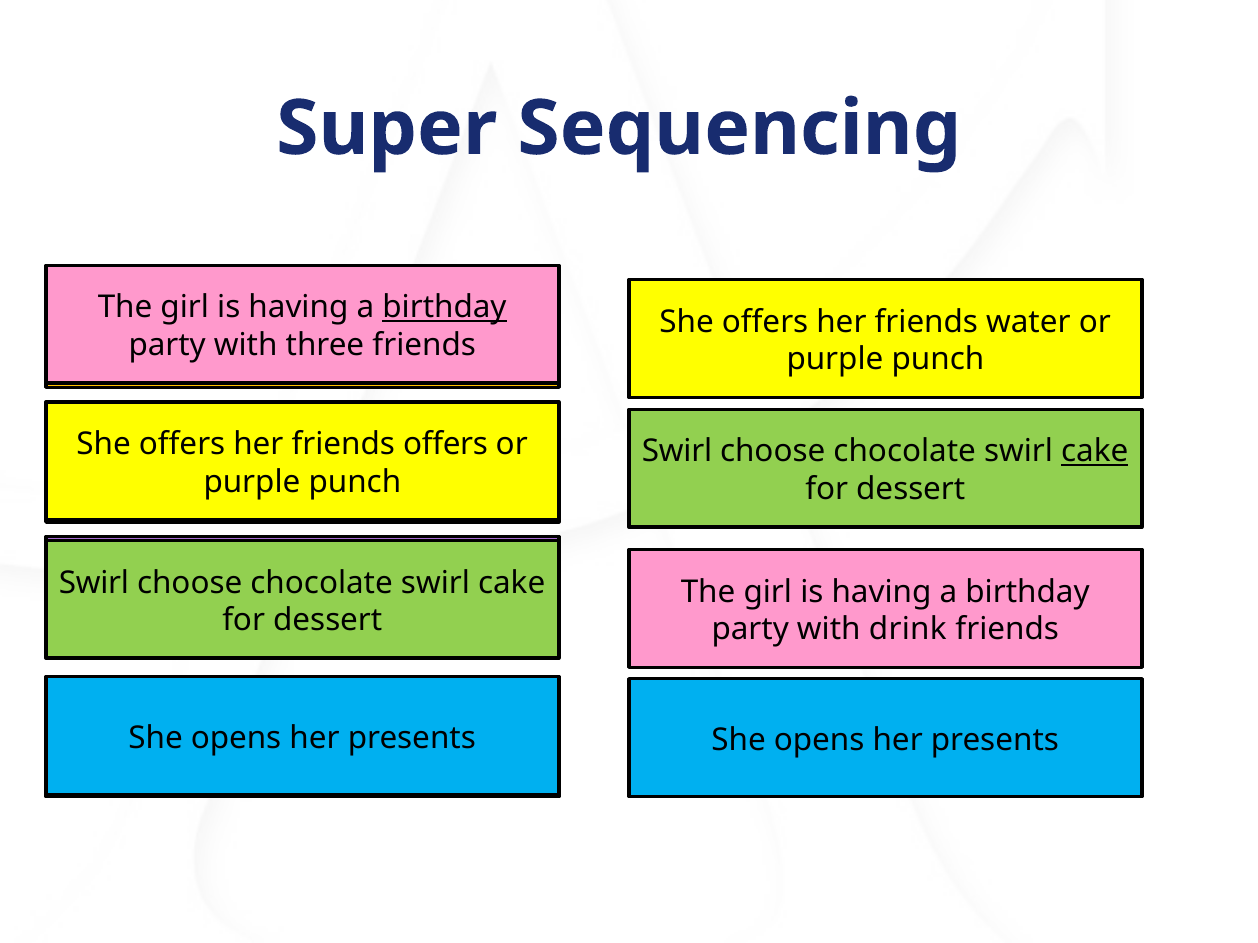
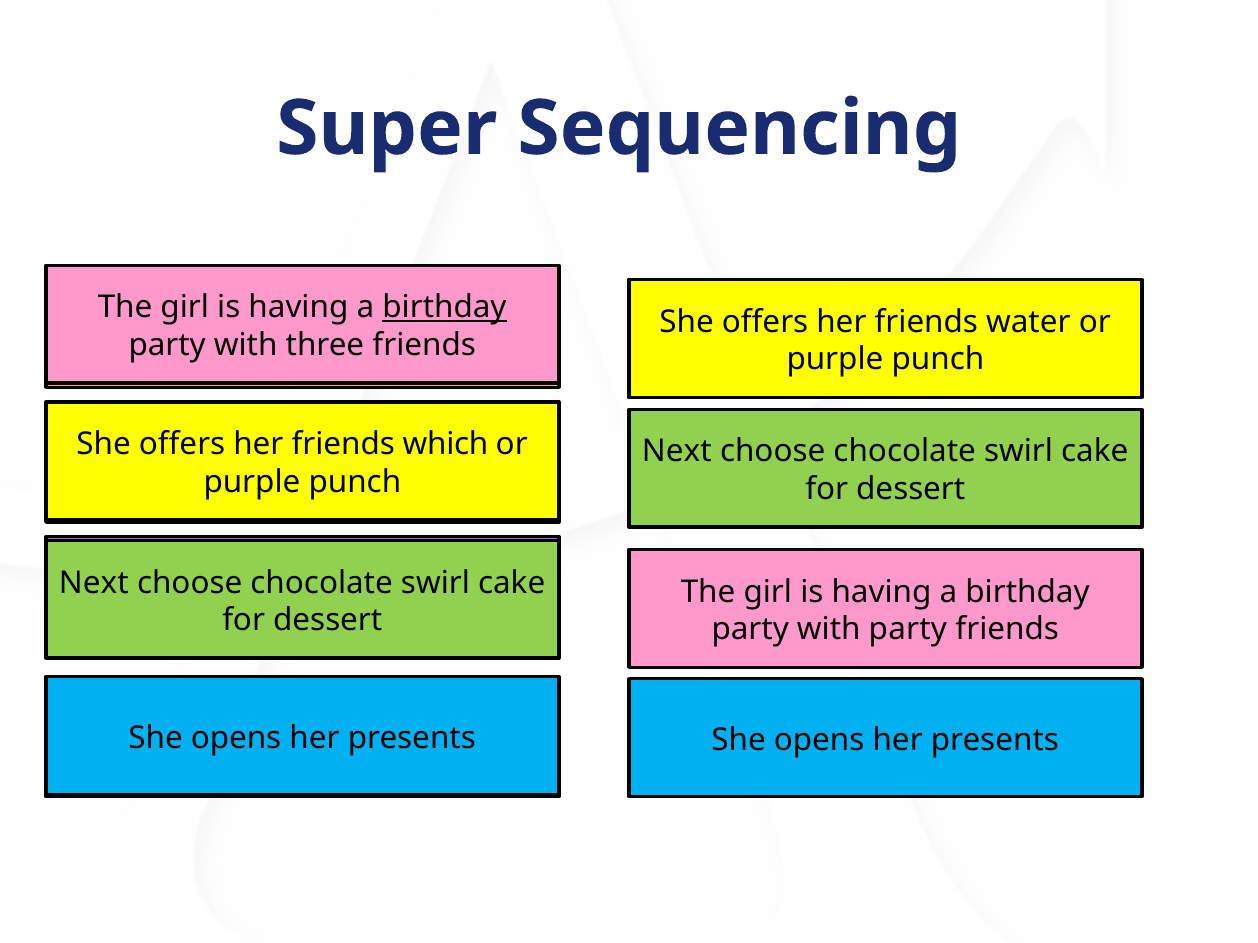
friends offers: offers -> which
Swirl at (677, 452): Swirl -> Next
cake at (1095, 452) underline: present -> none
Swirl at (94, 583): Swirl -> Next
with drink: drink -> party
